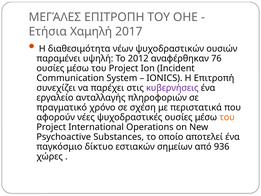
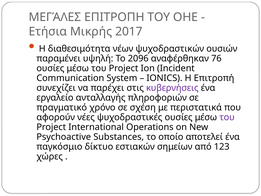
Χαμηλή: Χαμηλή -> Μικρής
2012: 2012 -> 2096
του at (227, 117) colour: orange -> purple
936: 936 -> 123
